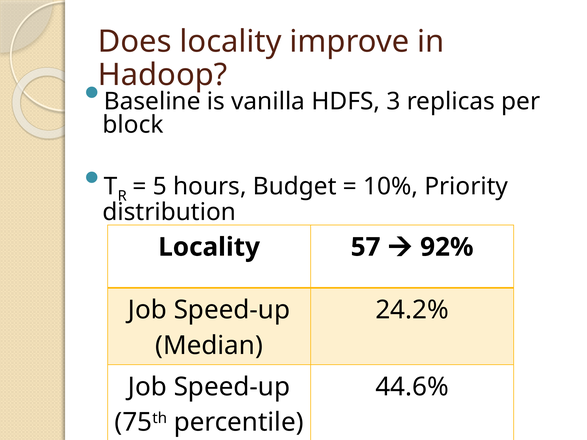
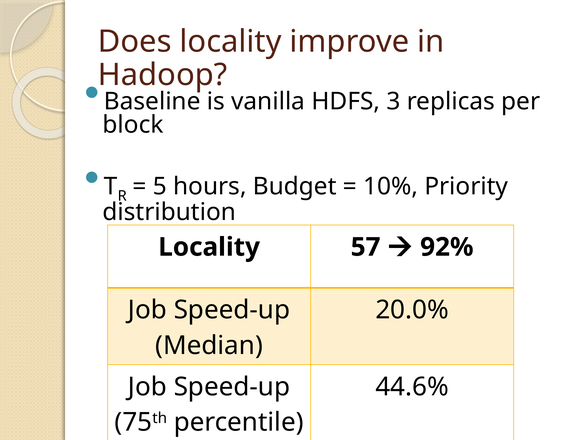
24.2%: 24.2% -> 20.0%
